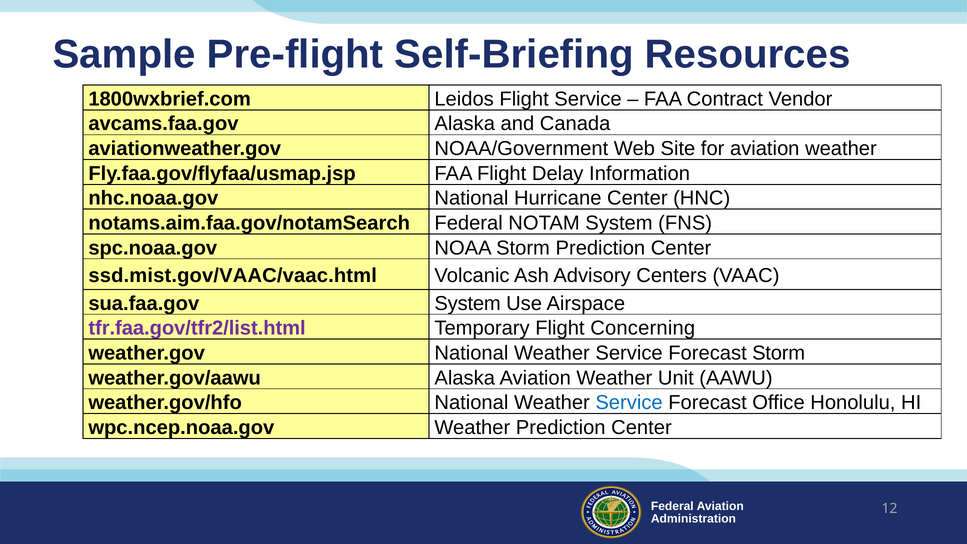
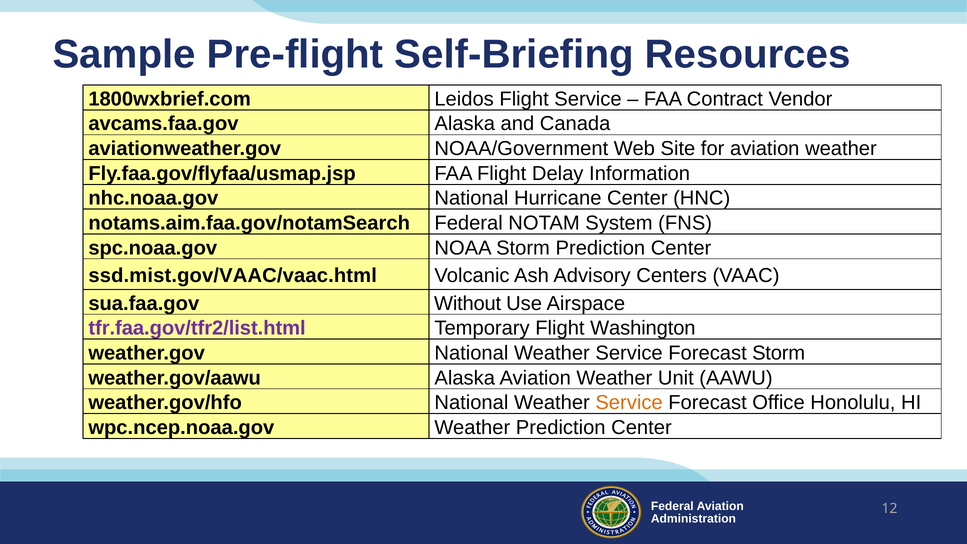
sua.faa.gov System: System -> Without
Concerning: Concerning -> Washington
Service at (629, 403) colour: blue -> orange
